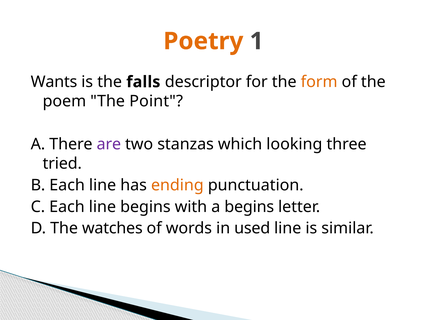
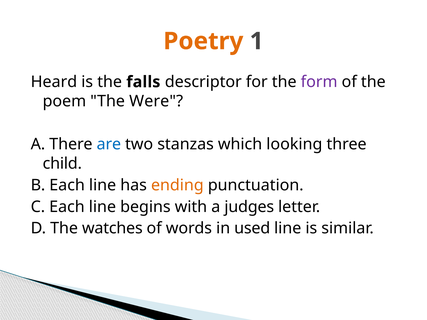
Wants: Wants -> Heard
form colour: orange -> purple
Point: Point -> Were
are colour: purple -> blue
tried: tried -> child
a begins: begins -> judges
